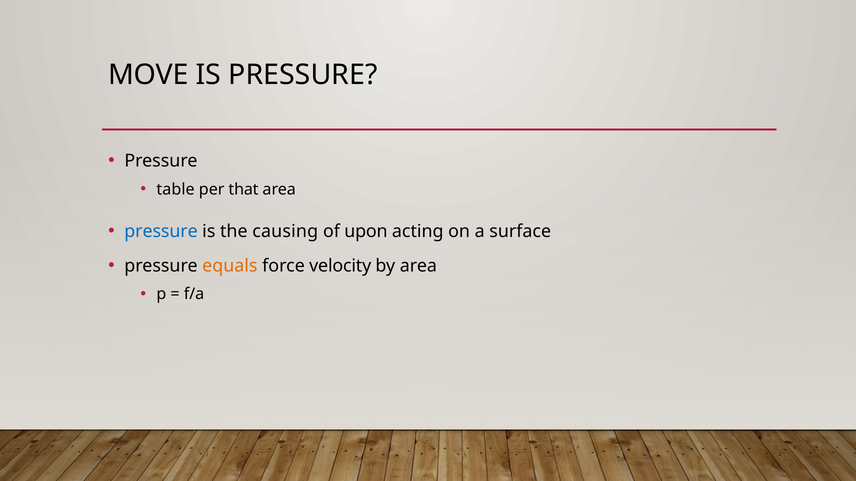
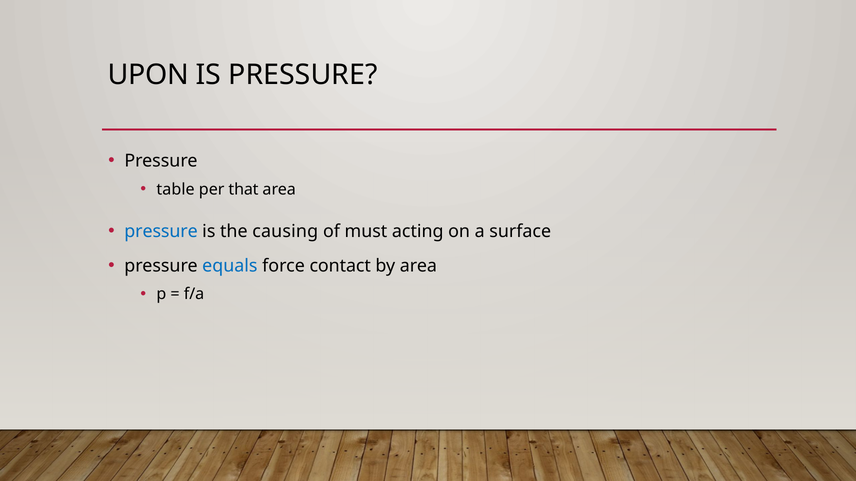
MOVE: MOVE -> UPON
upon: upon -> must
equals colour: orange -> blue
velocity: velocity -> contact
